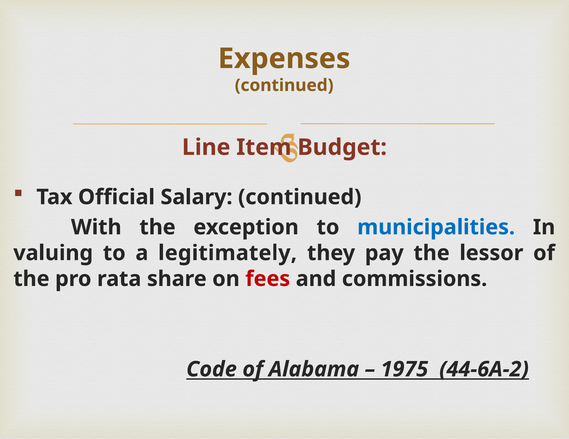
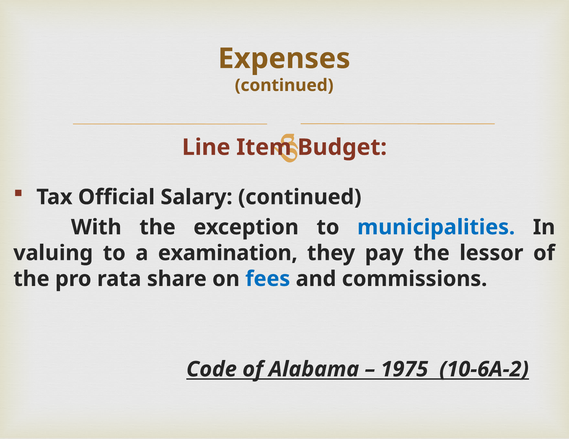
legitimately: legitimately -> examination
fees colour: red -> blue
44-6A-2: 44-6A-2 -> 10-6A-2
